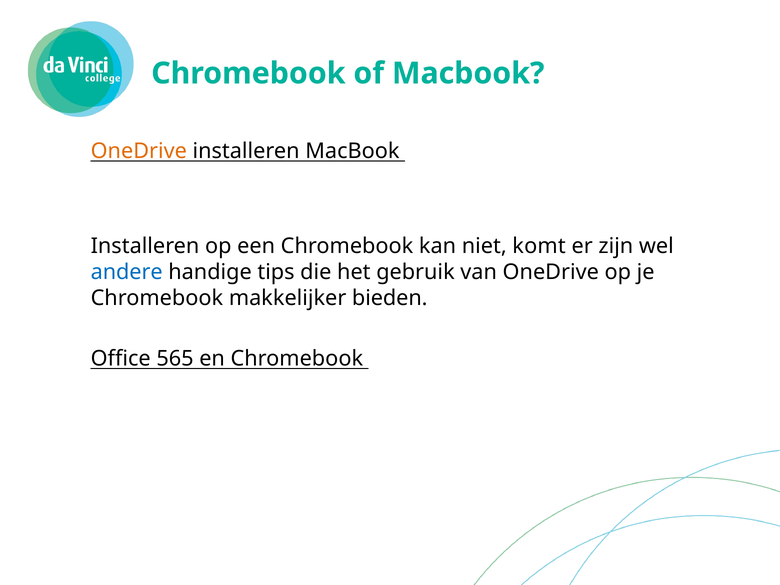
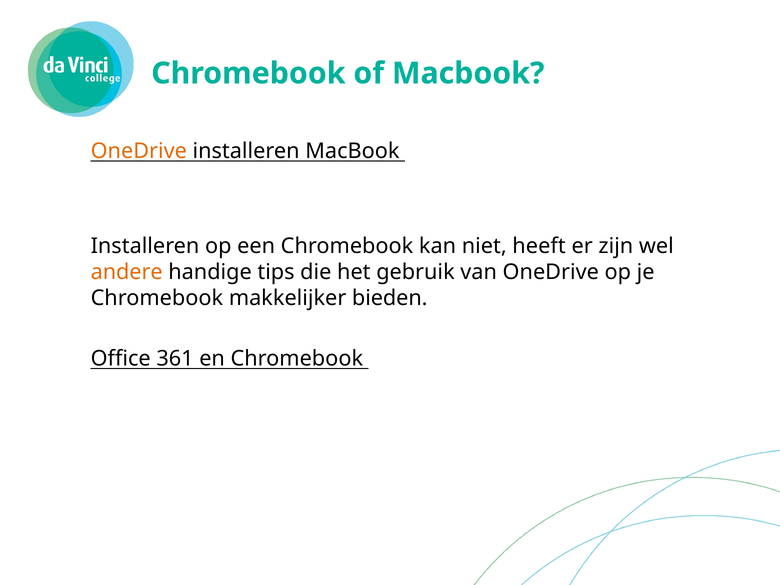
komt: komt -> heeft
andere colour: blue -> orange
565: 565 -> 361
